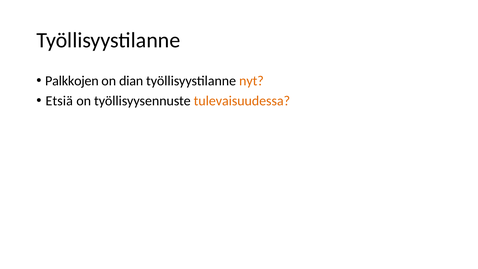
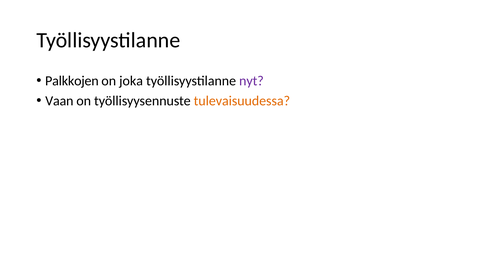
dian: dian -> joka
nyt colour: orange -> purple
Etsiä: Etsiä -> Vaan
